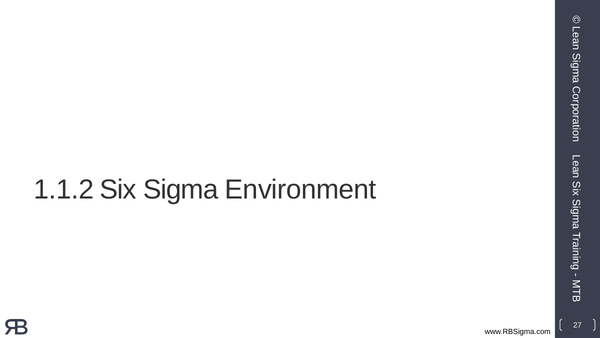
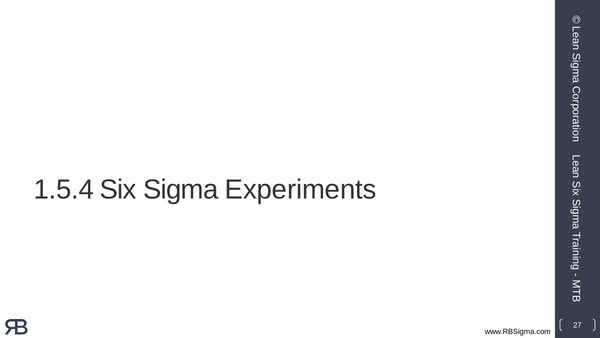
1.1.2: 1.1.2 -> 1.5.4
Environment: Environment -> Experiments
